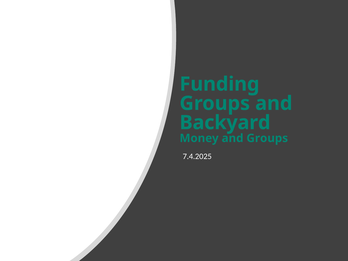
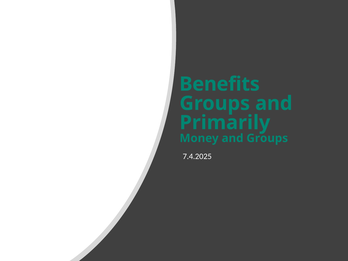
Funding: Funding -> Benefits
Backyard: Backyard -> Primarily
